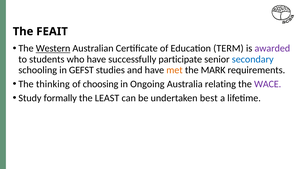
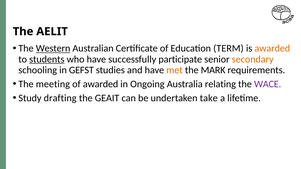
FEAIT: FEAIT -> AELIT
awarded at (272, 49) colour: purple -> orange
students underline: none -> present
secondary colour: blue -> orange
thinking: thinking -> meeting
of choosing: choosing -> awarded
formally: formally -> drafting
LEAST: LEAST -> GEAIT
best: best -> take
